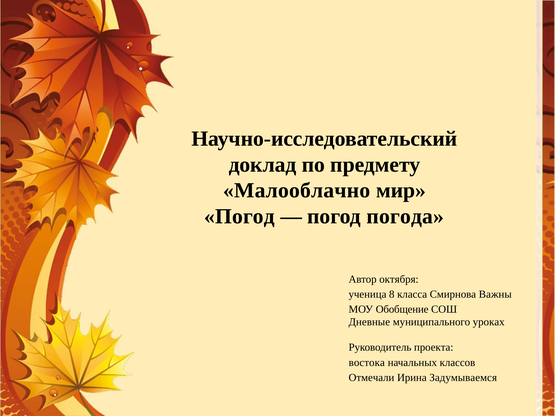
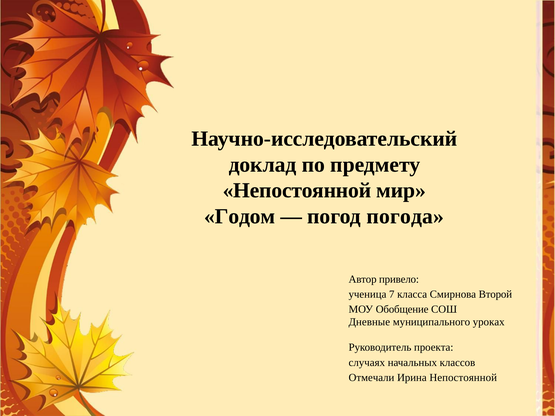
Малооблачно at (297, 191): Малооблачно -> Непостоянной
Погод at (240, 216): Погод -> Годом
октября: октября -> привело
8: 8 -> 7
Важны: Важны -> Второй
востока: востока -> случаях
Ирина Задумываемся: Задумываемся -> Непостоянной
